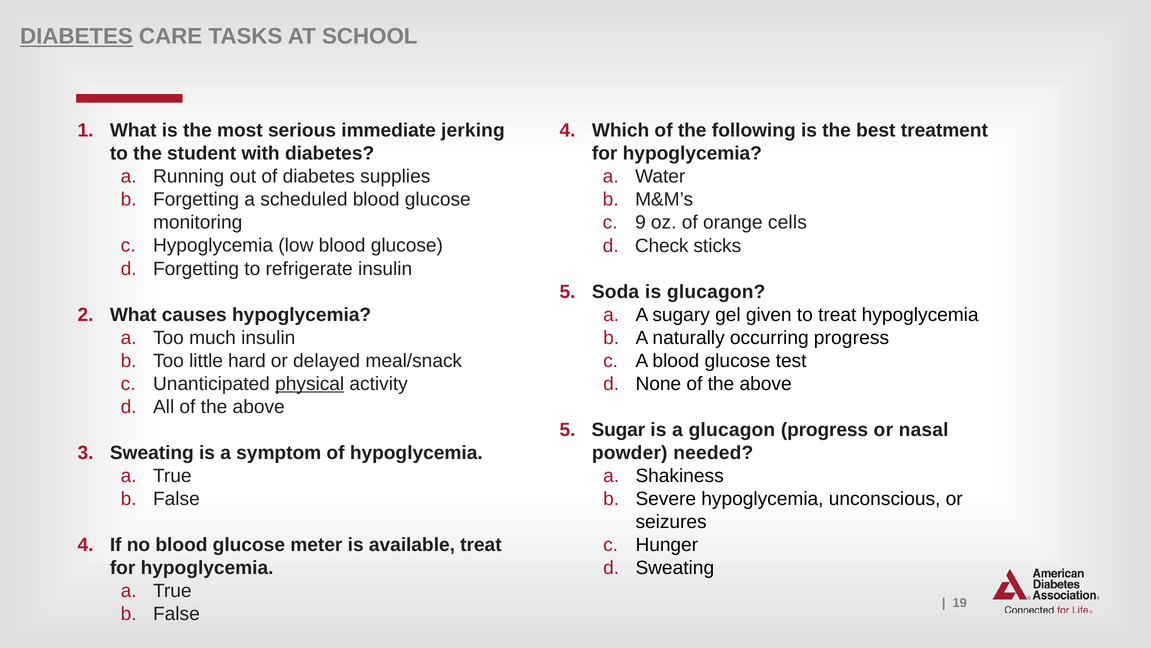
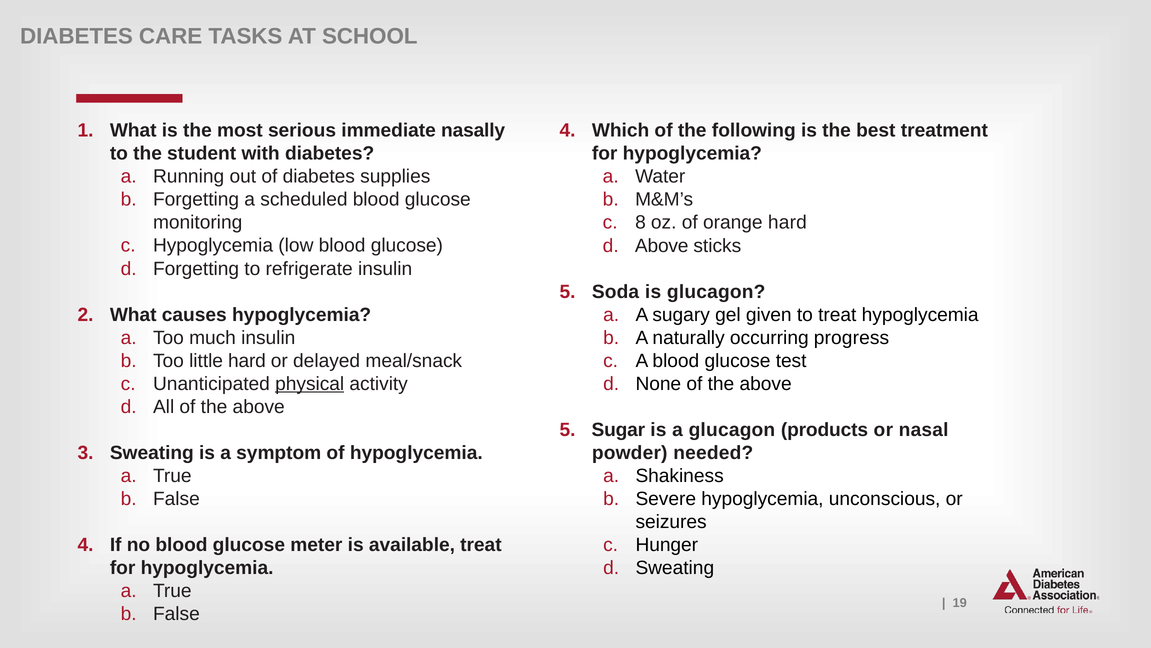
DIABETES at (76, 37) underline: present -> none
jerking: jerking -> nasally
9: 9 -> 8
orange cells: cells -> hard
Check at (662, 245): Check -> Above
glucagon progress: progress -> products
